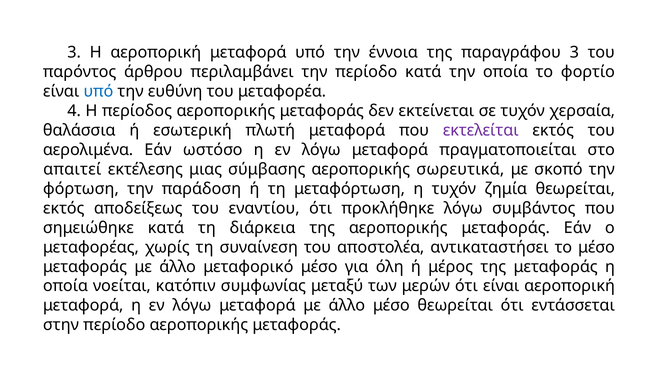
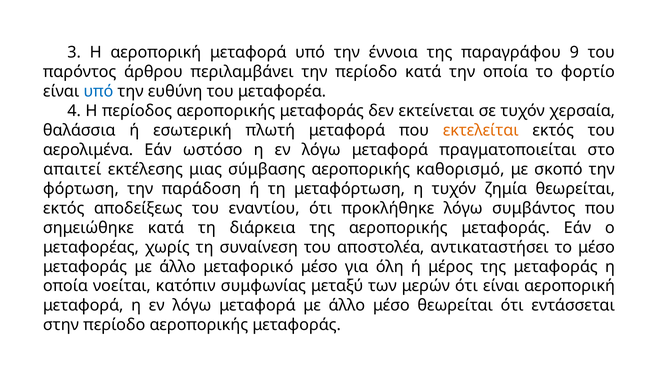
παραγράφου 3: 3 -> 9
εκτελείται colour: purple -> orange
σωρευτικά: σωρευτικά -> καθορισμό
